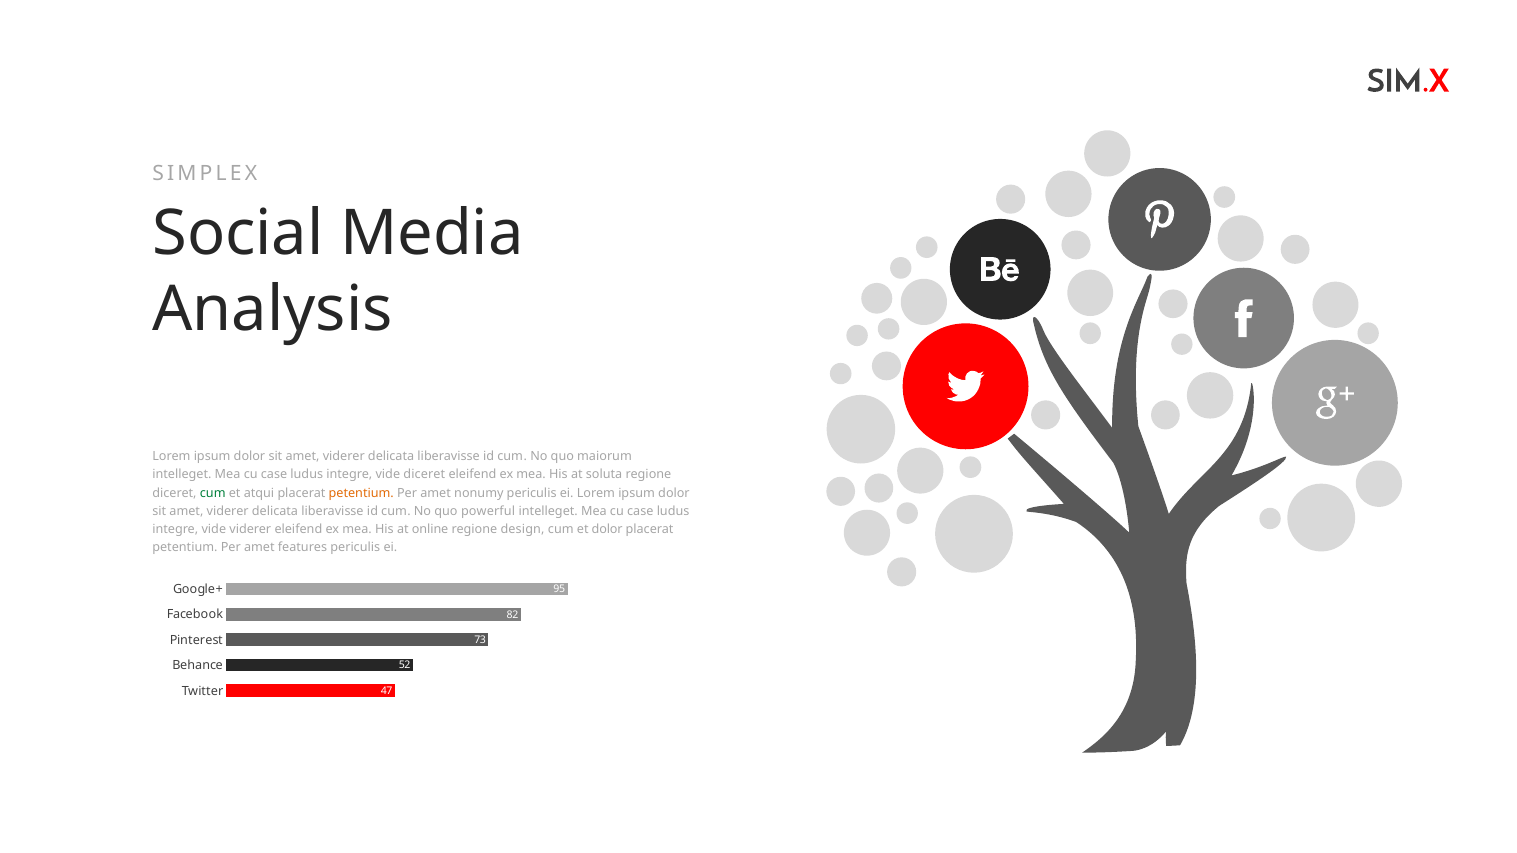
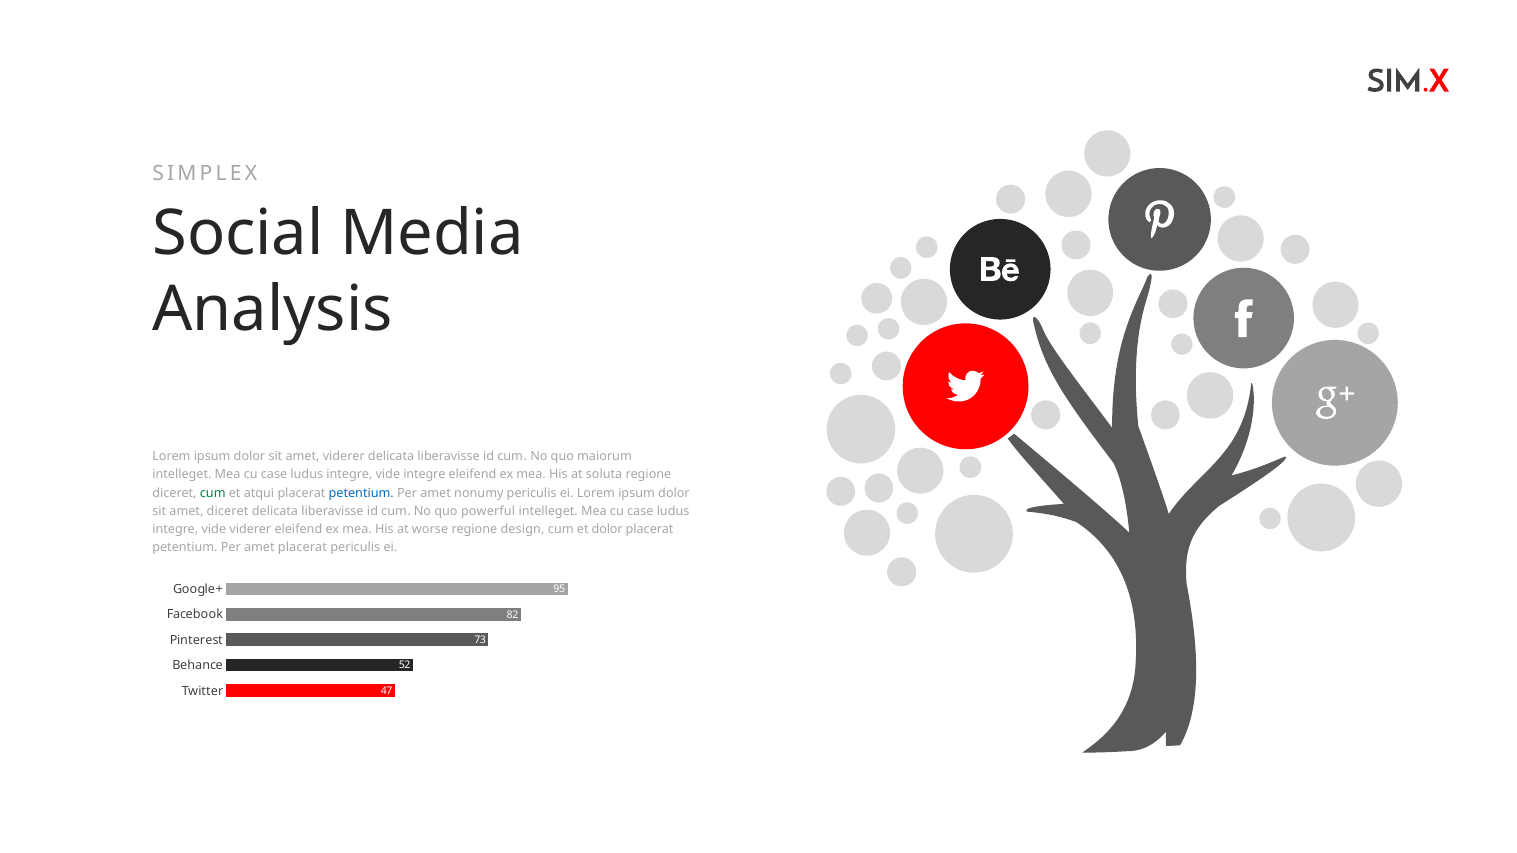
vide diceret: diceret -> integre
petentium at (361, 493) colour: orange -> blue
viderer at (228, 511): viderer -> diceret
online: online -> worse
amet features: features -> placerat
